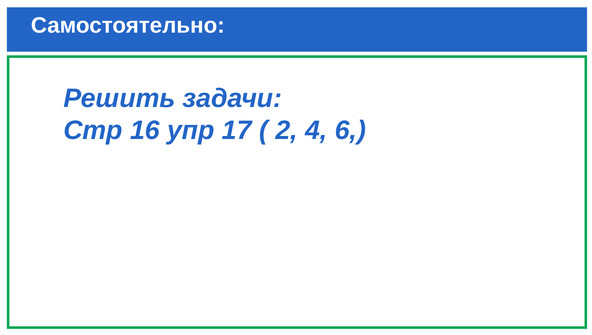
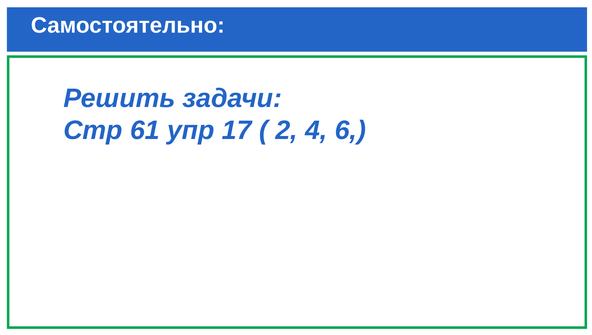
16: 16 -> 61
